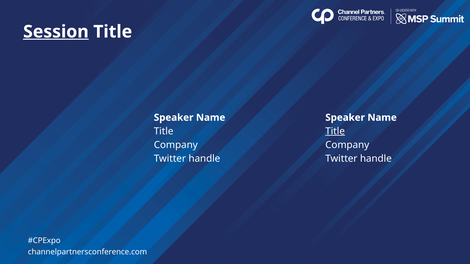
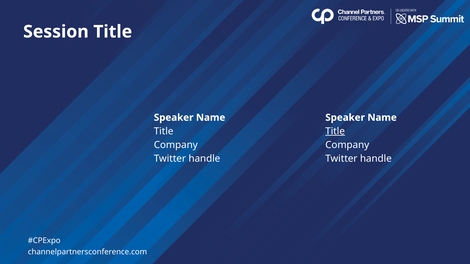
Session underline: present -> none
